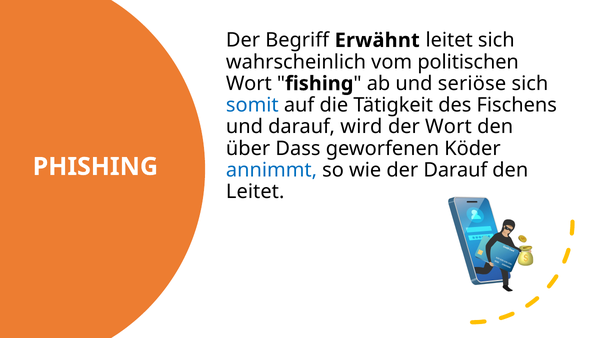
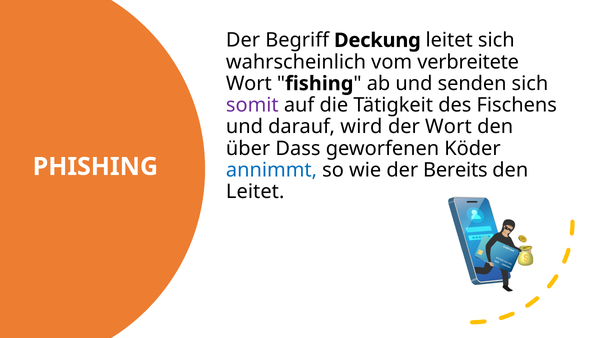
Erwähnt: Erwähnt -> Deckung
politischen: politischen -> verbreitete
seriöse: seriöse -> senden
somit colour: blue -> purple
der Darauf: Darauf -> Bereits
